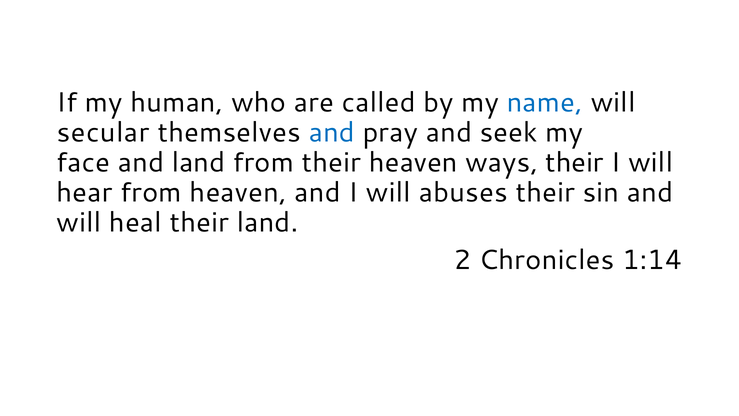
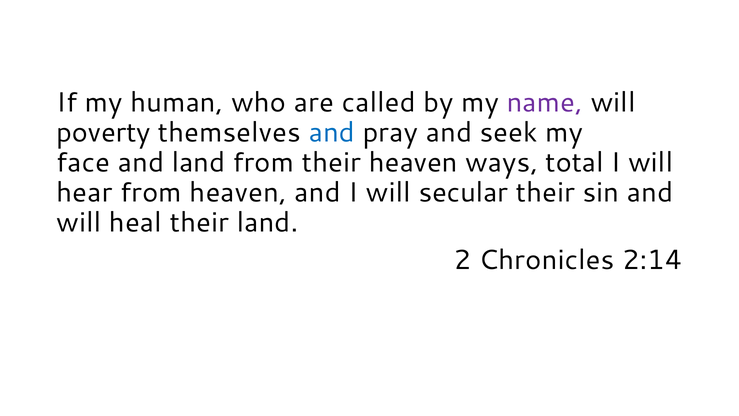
name colour: blue -> purple
secular: secular -> poverty
ways their: their -> total
abuses: abuses -> secular
1:14: 1:14 -> 2:14
